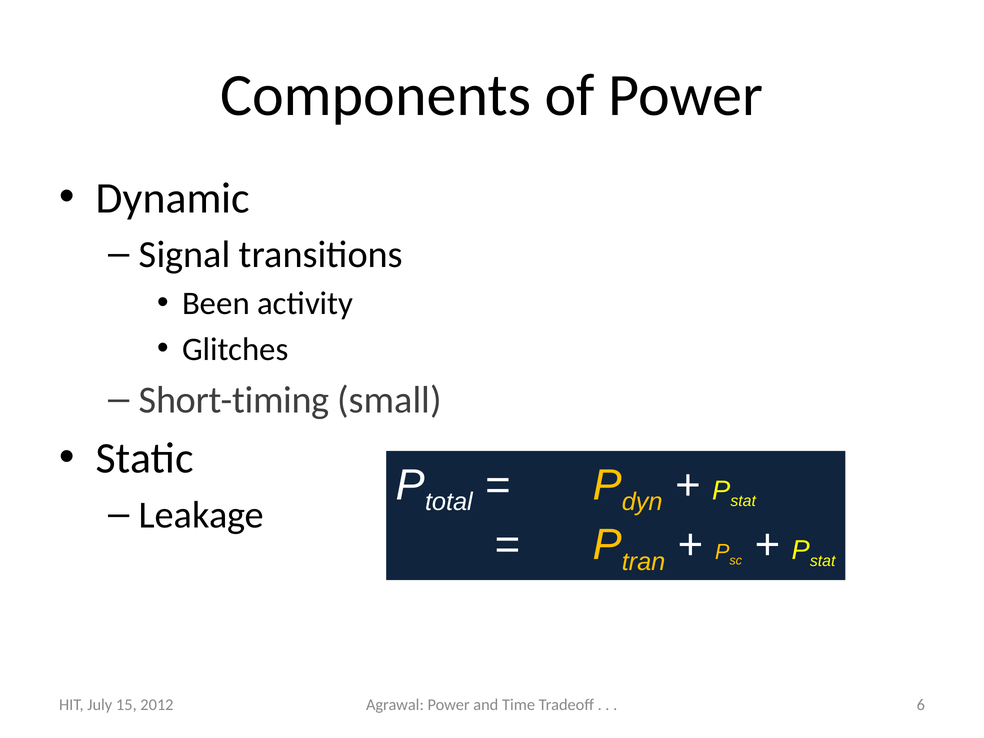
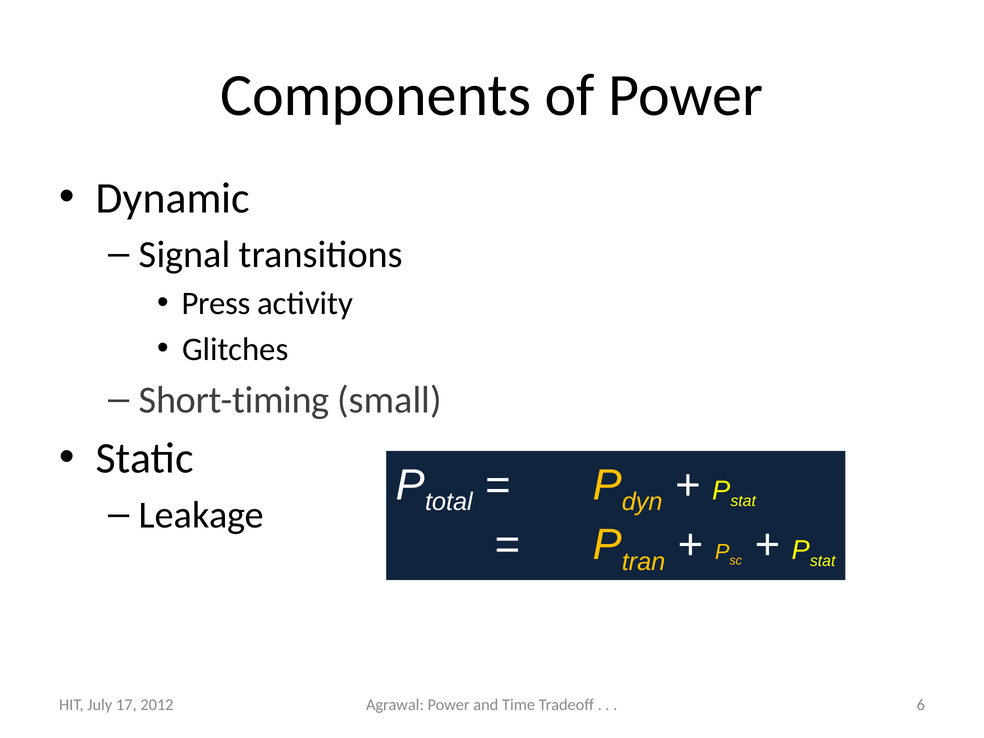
Been: Been -> Press
15: 15 -> 17
